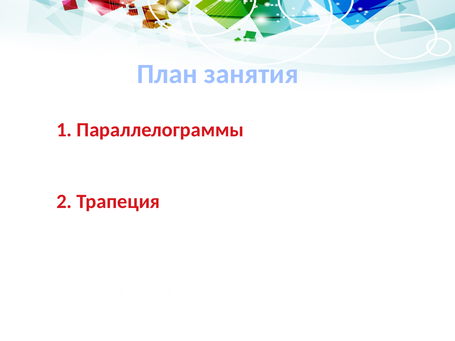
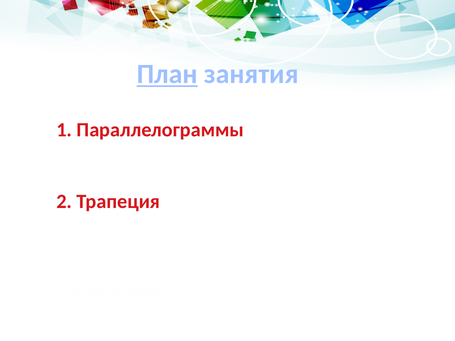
План underline: none -> present
